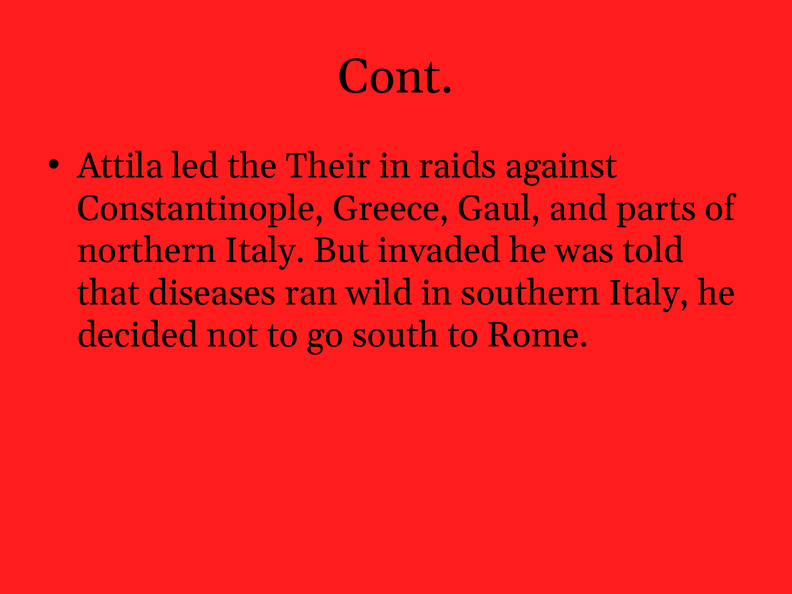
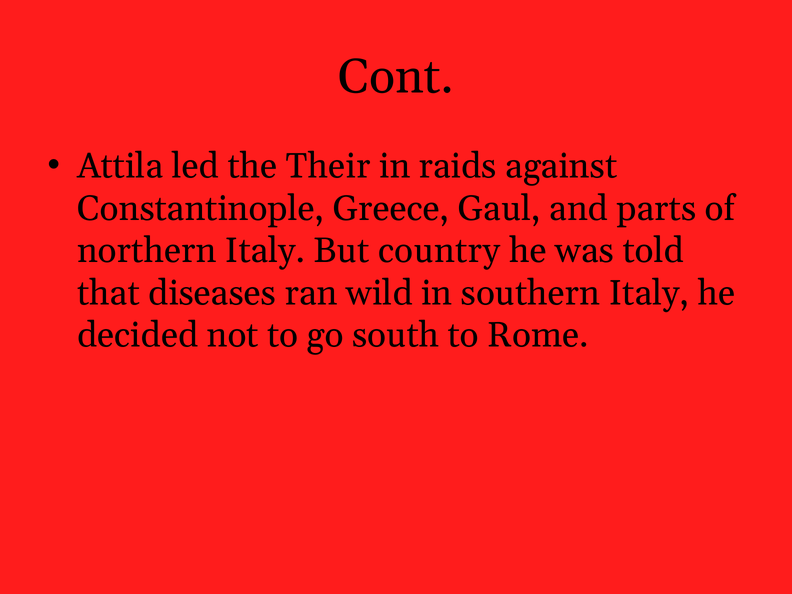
invaded: invaded -> country
